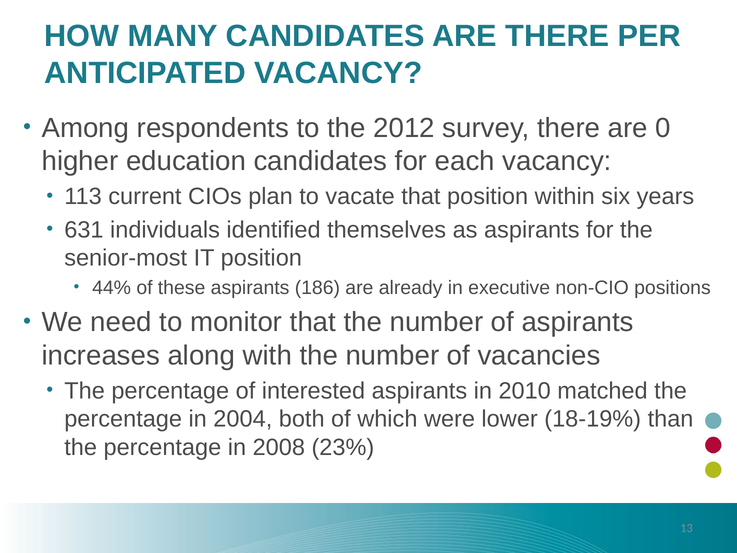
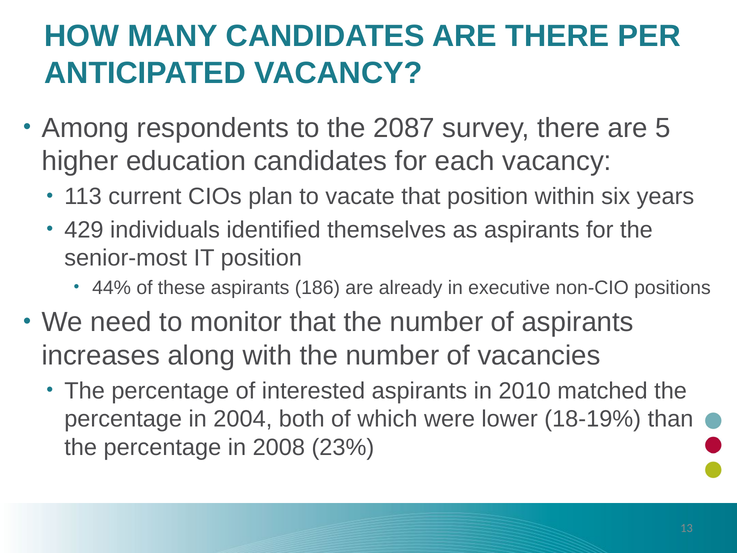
2012: 2012 -> 2087
0: 0 -> 5
631: 631 -> 429
